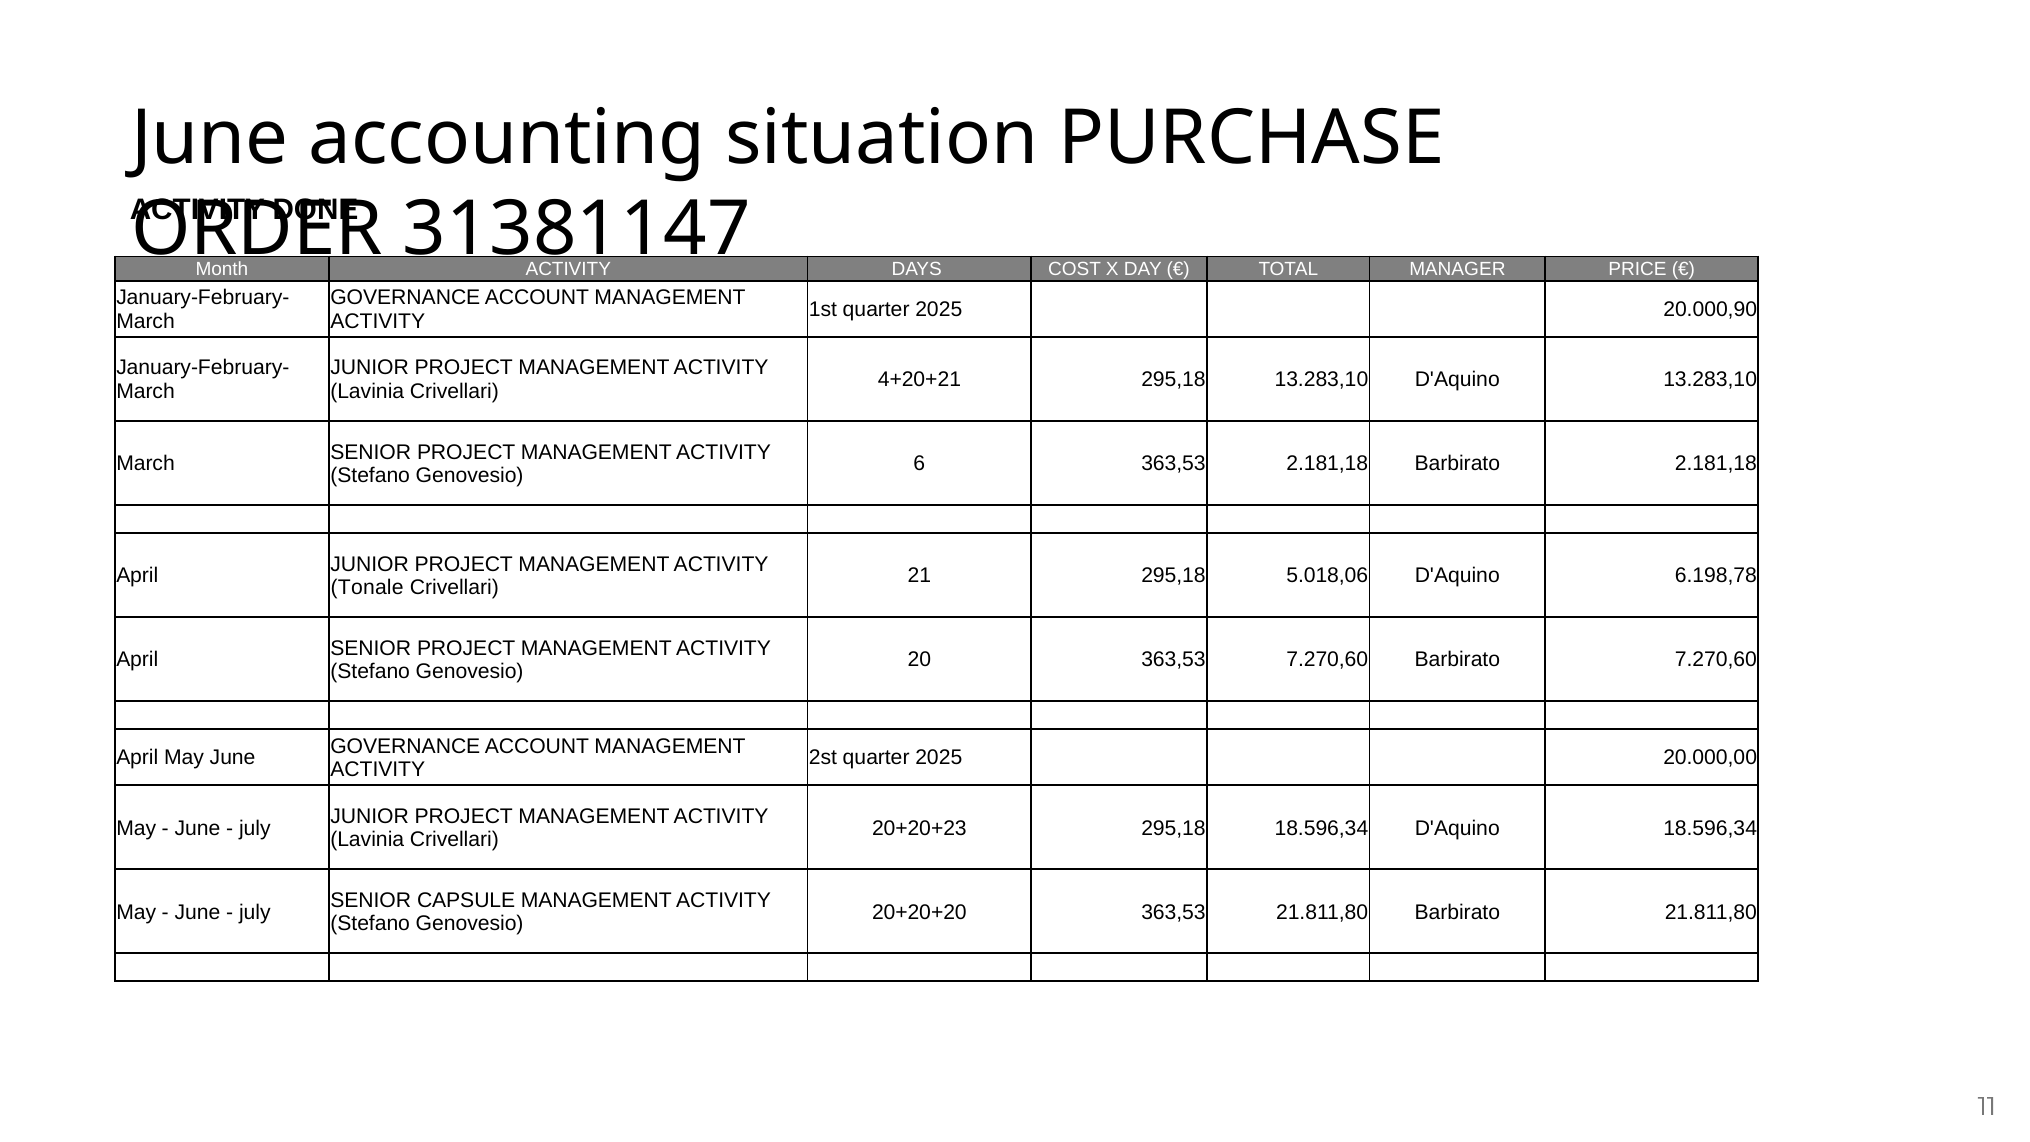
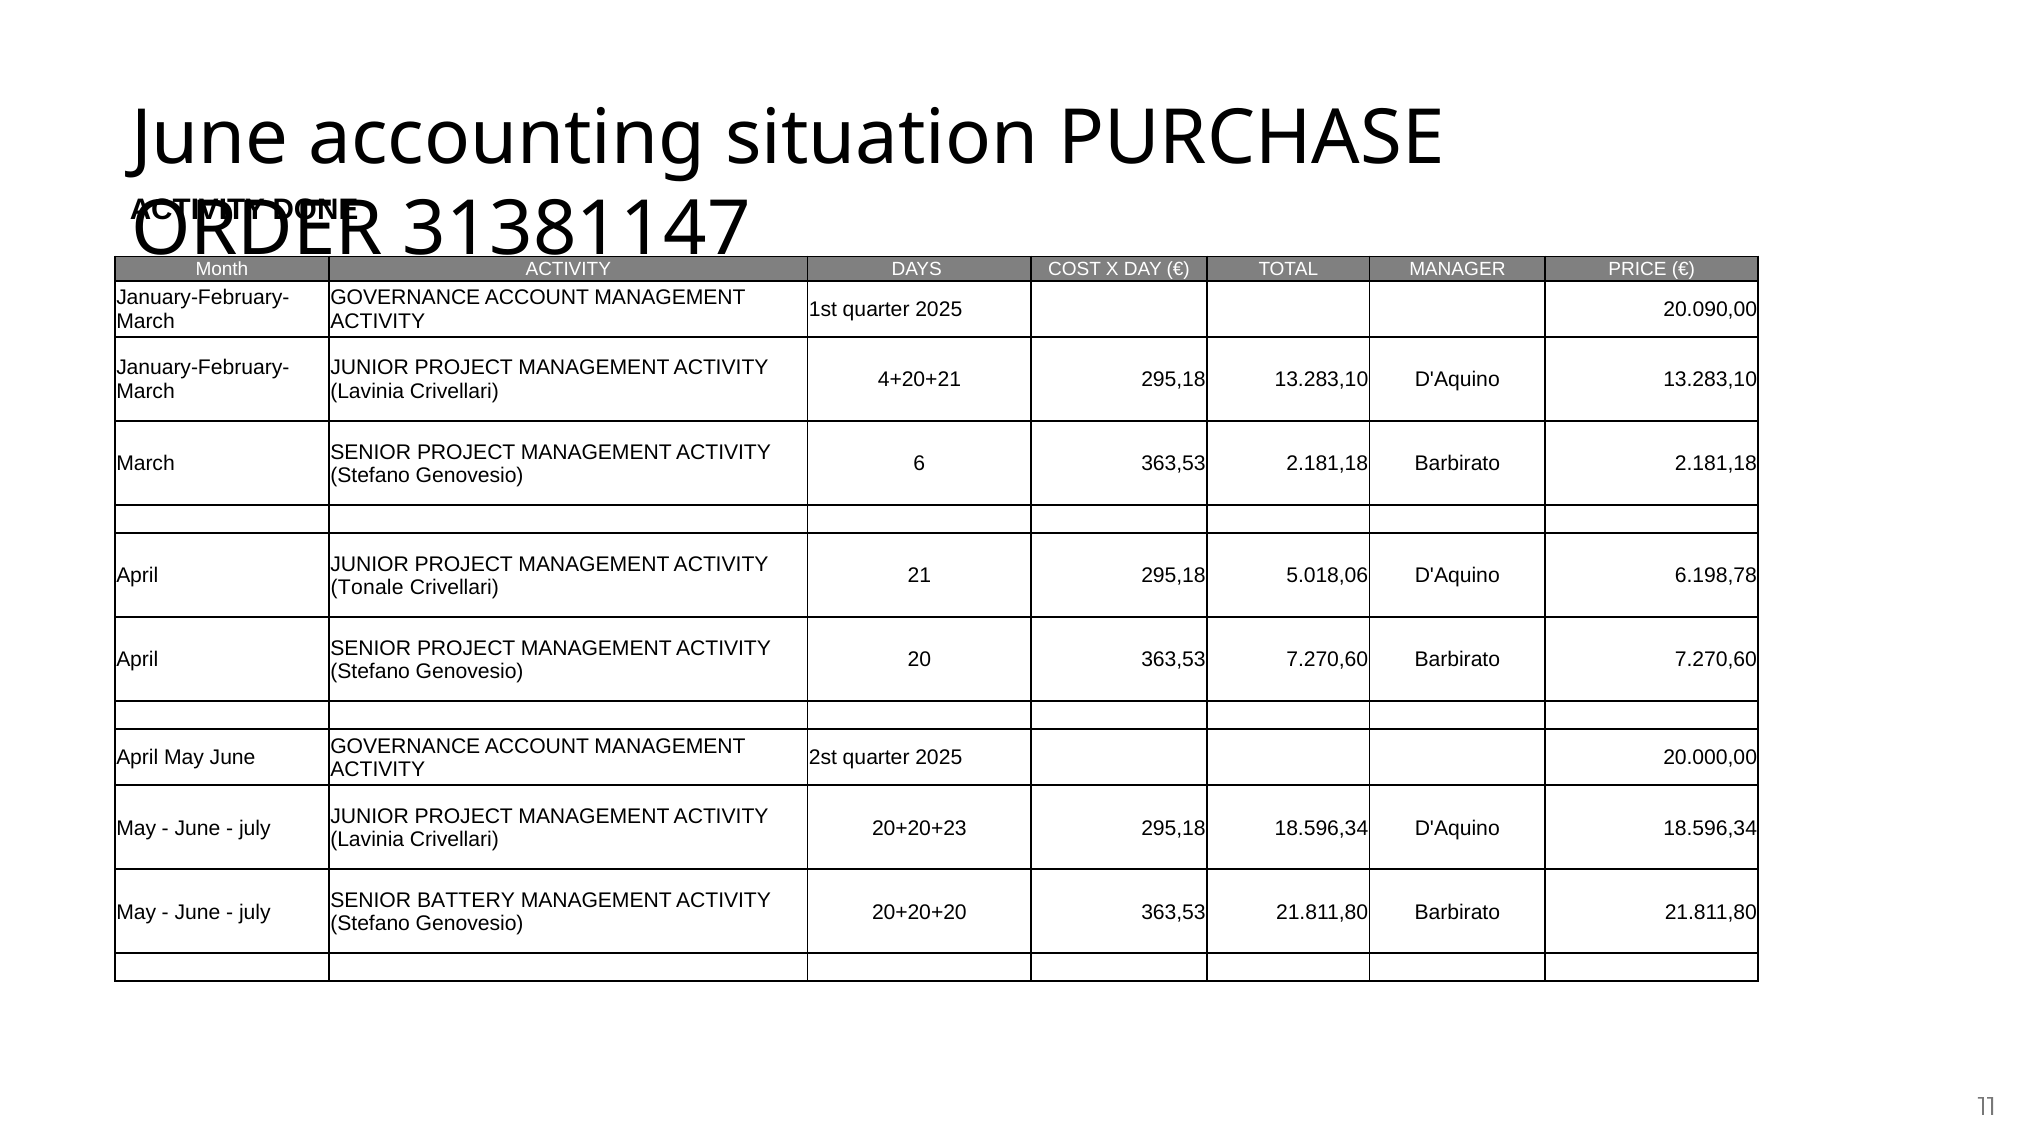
20.000,90: 20.000,90 -> 20.090,00
CAPSULE: CAPSULE -> BATTERY
